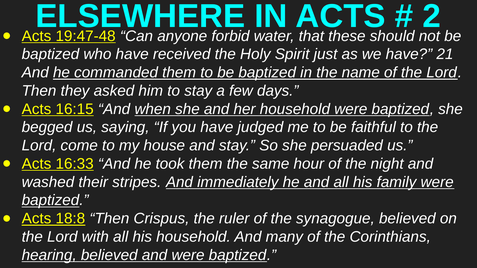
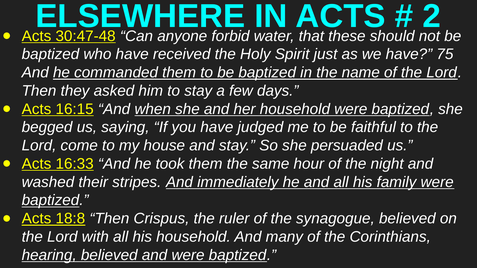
19:47-48: 19:47-48 -> 30:47-48
21: 21 -> 75
